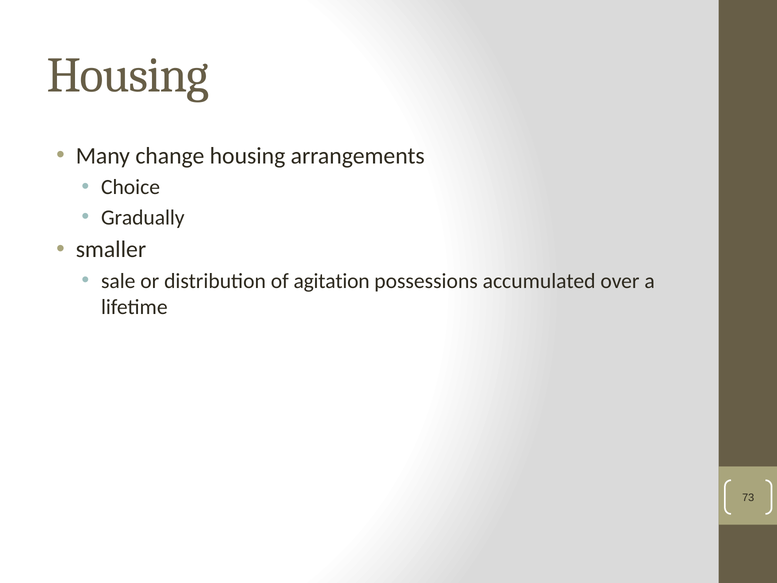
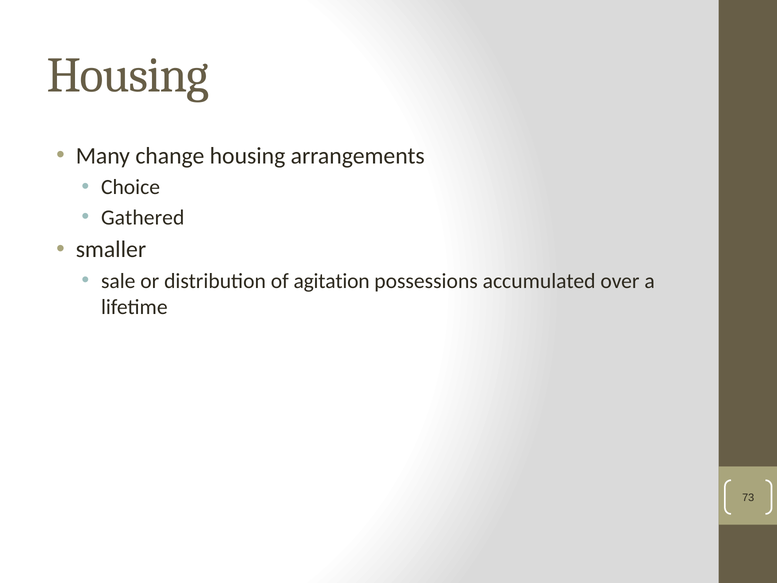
Gradually: Gradually -> Gathered
